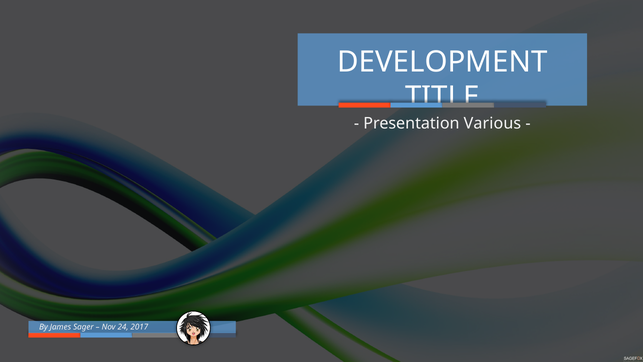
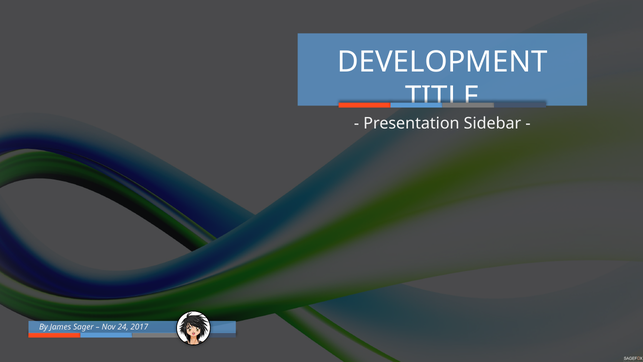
Various: Various -> Sidebar
